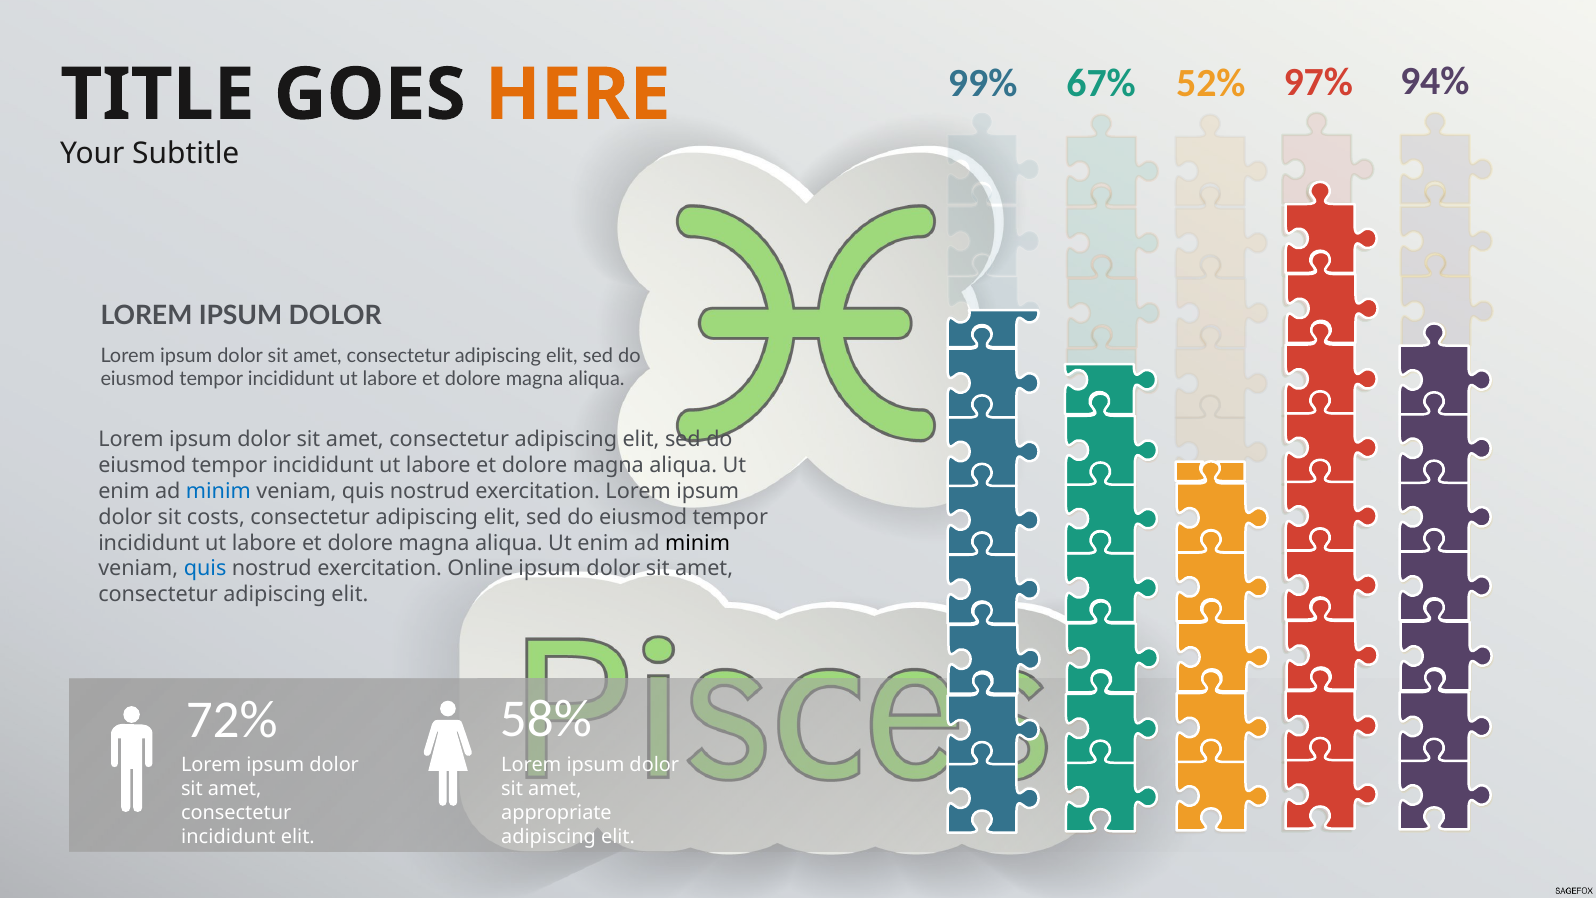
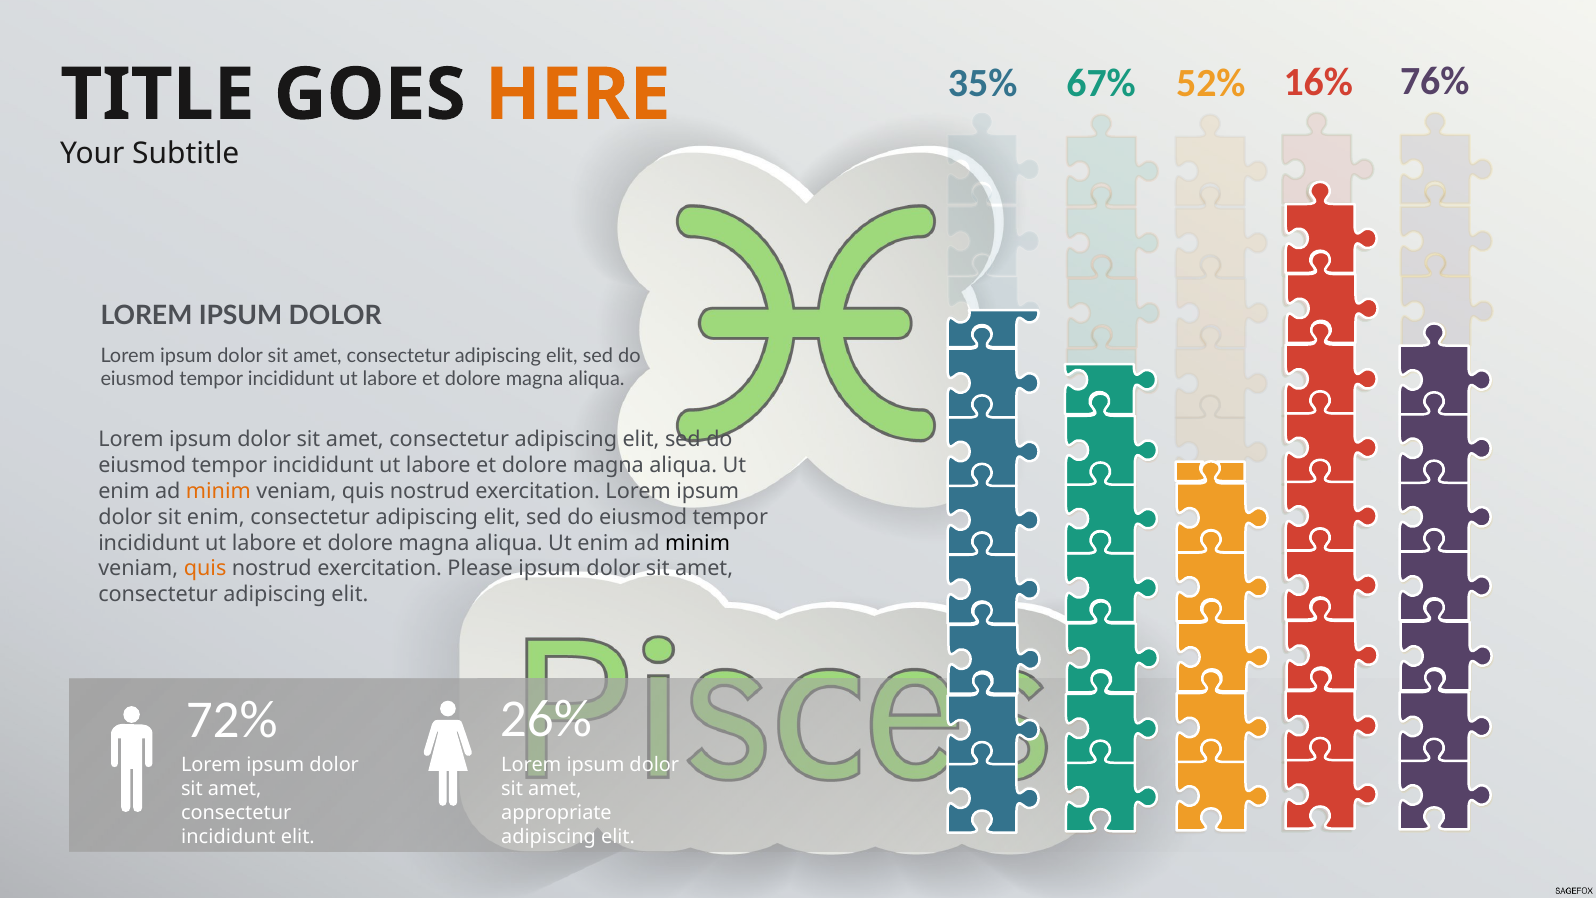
94%: 94% -> 76%
99%: 99% -> 35%
97%: 97% -> 16%
minim at (218, 491) colour: blue -> orange
sit costs: costs -> enim
quis at (205, 569) colour: blue -> orange
Online: Online -> Please
58%: 58% -> 26%
